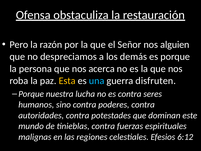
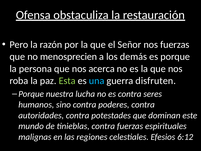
nos alguien: alguien -> fuerzas
despreciamos: despreciamos -> menosprecien
Esta colour: yellow -> light green
